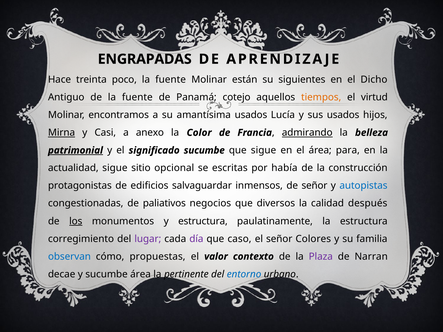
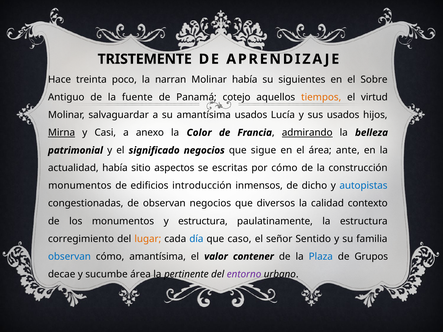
ENGRAPADAS: ENGRAPADAS -> TRISTEMENTE
fuente at (171, 80): fuente -> narran
Molinar están: están -> había
Dicho: Dicho -> Sobre
encontramos: encontramos -> salvaguardar
patrimonial underline: present -> none
significado sucumbe: sucumbe -> negocios
para: para -> ante
actualidad sigue: sigue -> había
opcional: opcional -> aspectos
por había: había -> cómo
protagonistas at (80, 186): protagonistas -> monumentos
salvaguardar: salvaguardar -> introducción
de señor: señor -> dicho
de paliativos: paliativos -> observan
después: después -> contexto
los underline: present -> none
lugar colour: purple -> orange
día colour: purple -> blue
Colores: Colores -> Sentido
cómo propuestas: propuestas -> amantísima
contexto: contexto -> contener
Plaza colour: purple -> blue
Narran: Narran -> Grupos
entorno colour: blue -> purple
